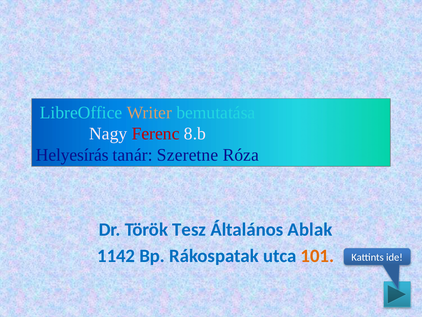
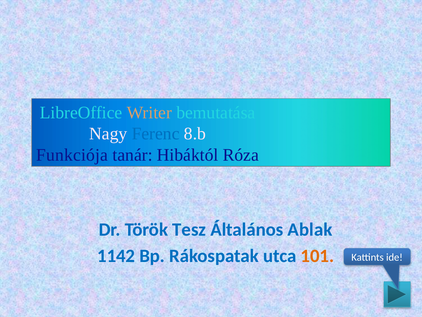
Ferenc colour: red -> blue
Helyesírás: Helyesírás -> Funkciója
Szeretne: Szeretne -> Hibáktól
